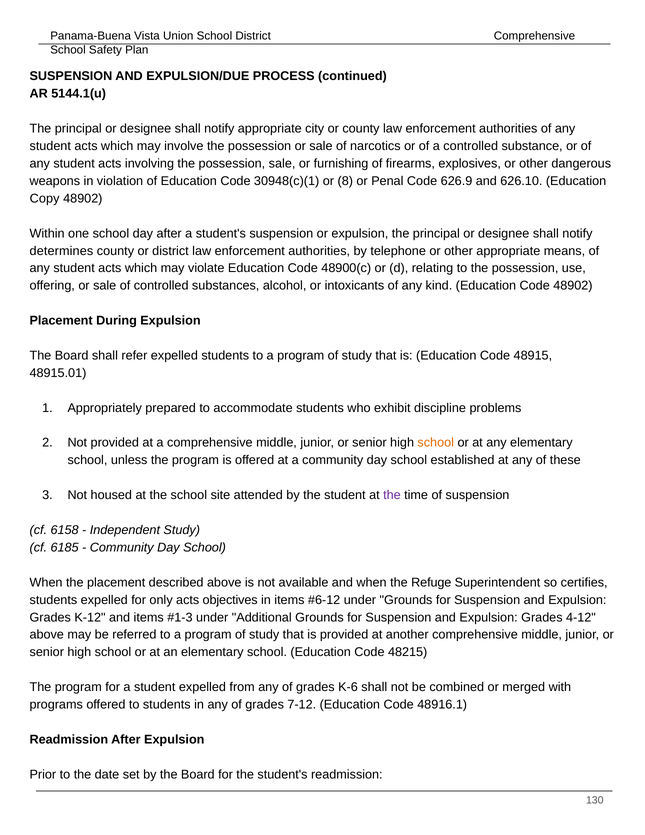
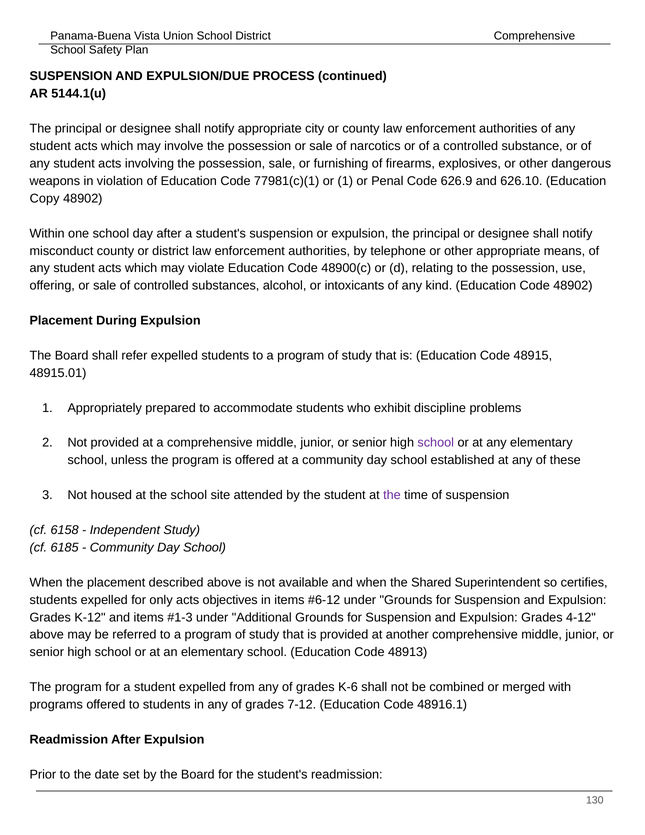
30948(c)(1: 30948(c)(1 -> 77981(c)(1
or 8: 8 -> 1
determines: determines -> misconduct
school at (436, 443) colour: orange -> purple
Refuge: Refuge -> Shared
48215: 48215 -> 48913
